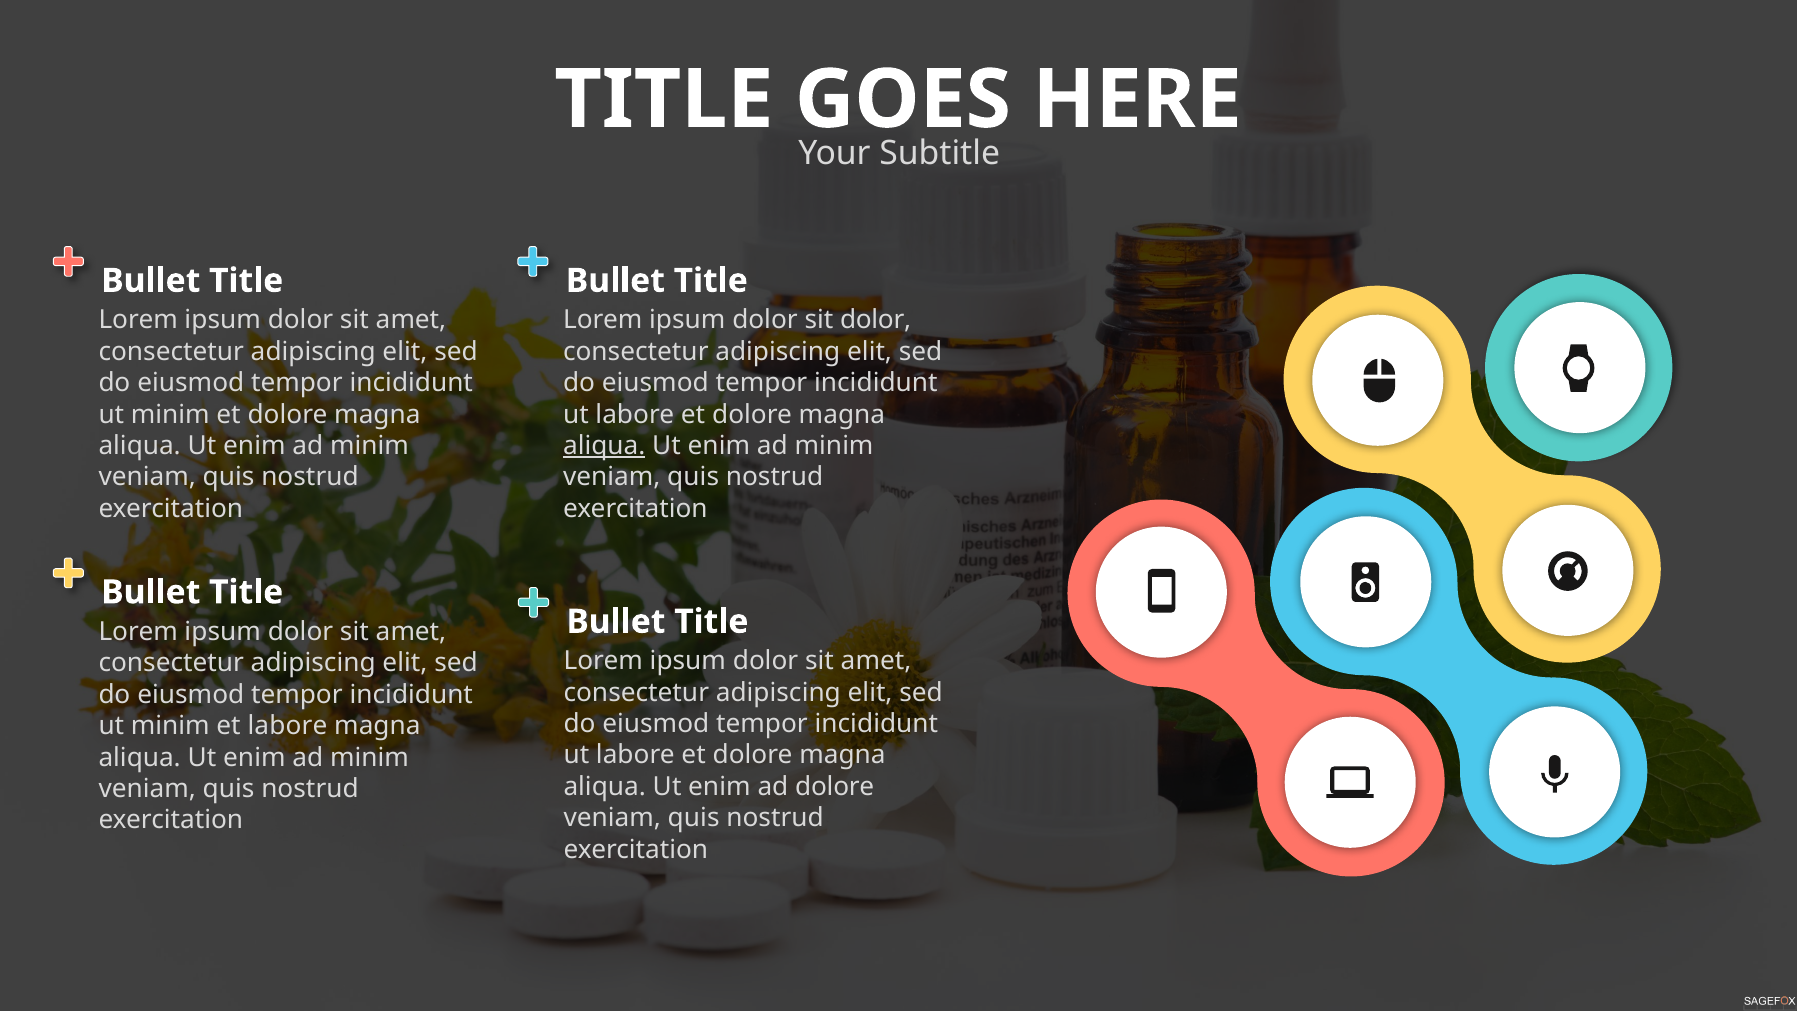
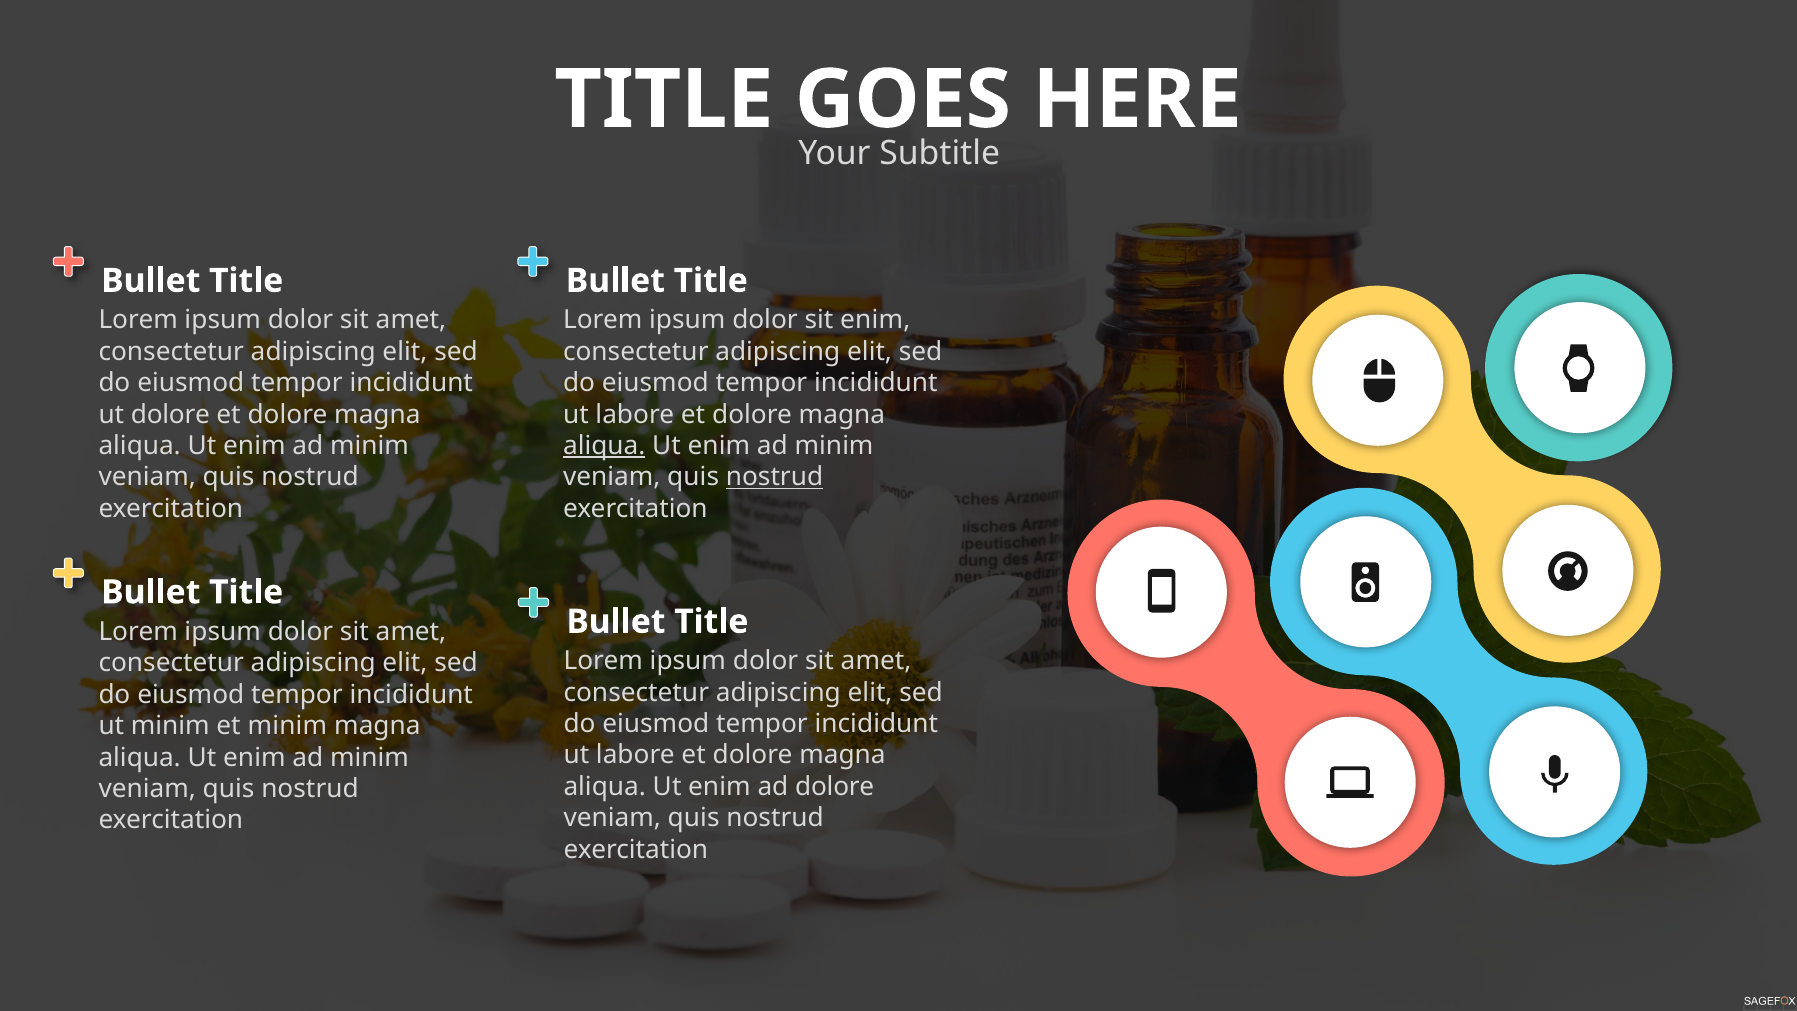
sit dolor: dolor -> enim
minim at (170, 414): minim -> dolore
nostrud at (774, 477) underline: none -> present
et labore: labore -> minim
